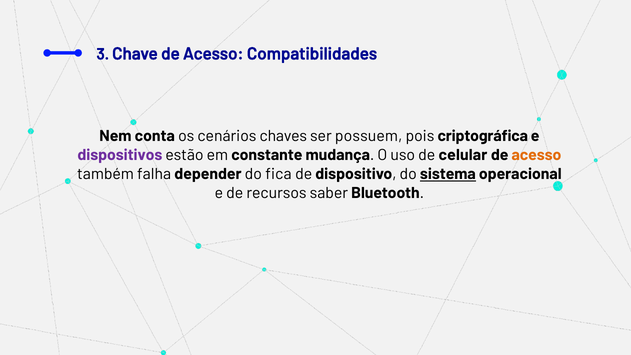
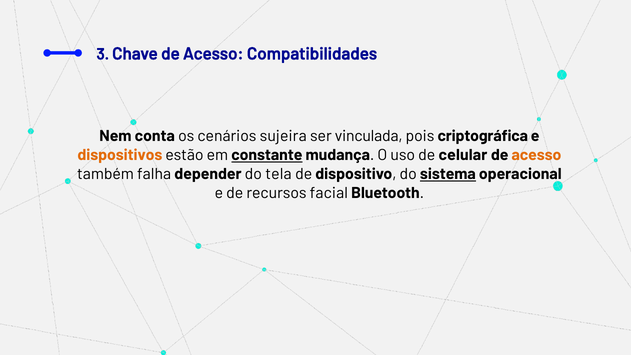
chaves: chaves -> sujeira
possuem: possuem -> vinculada
dispositivos colour: purple -> orange
constante underline: none -> present
fica: fica -> tela
saber: saber -> facial
